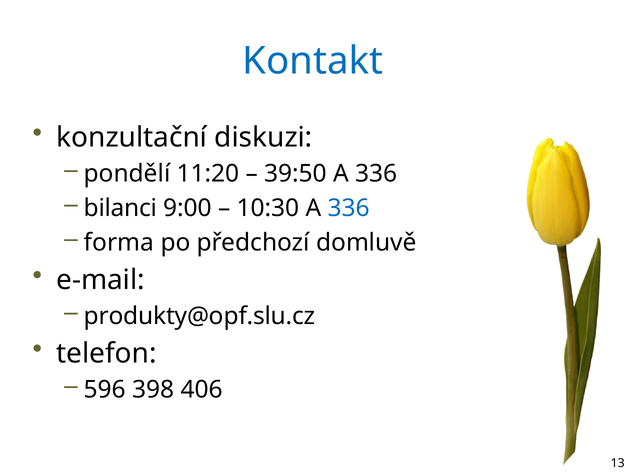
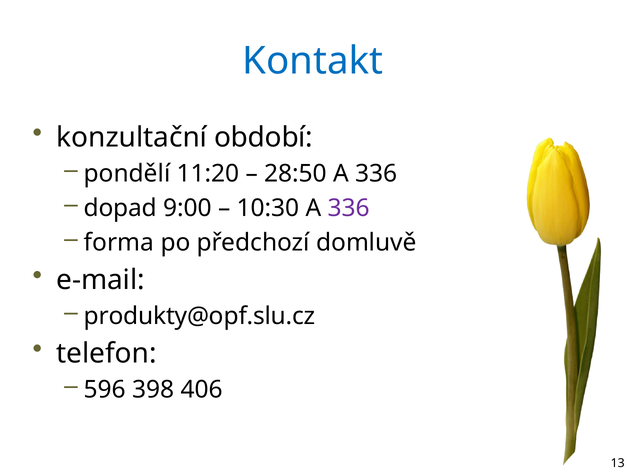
diskuzi: diskuzi -> období
39:50: 39:50 -> 28:50
bilanci: bilanci -> dopad
336 at (349, 208) colour: blue -> purple
